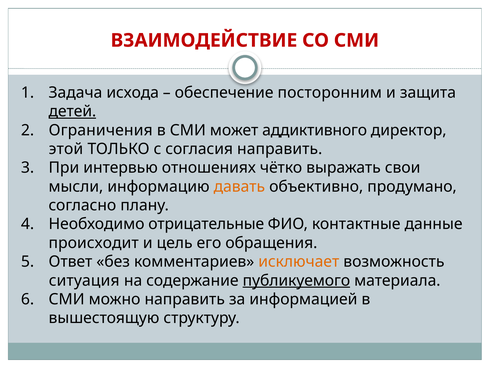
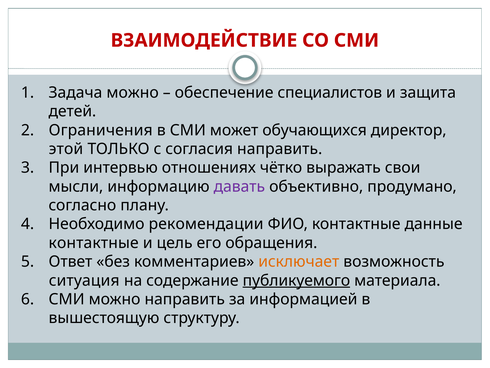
Задача исхода: исхода -> можно
посторонним: посторонним -> специалистов
детей underline: present -> none
аддиктивного: аддиктивного -> обучающихся
давать colour: orange -> purple
отрицательные: отрицательные -> рекомендации
происходит at (94, 243): происходит -> контактные
